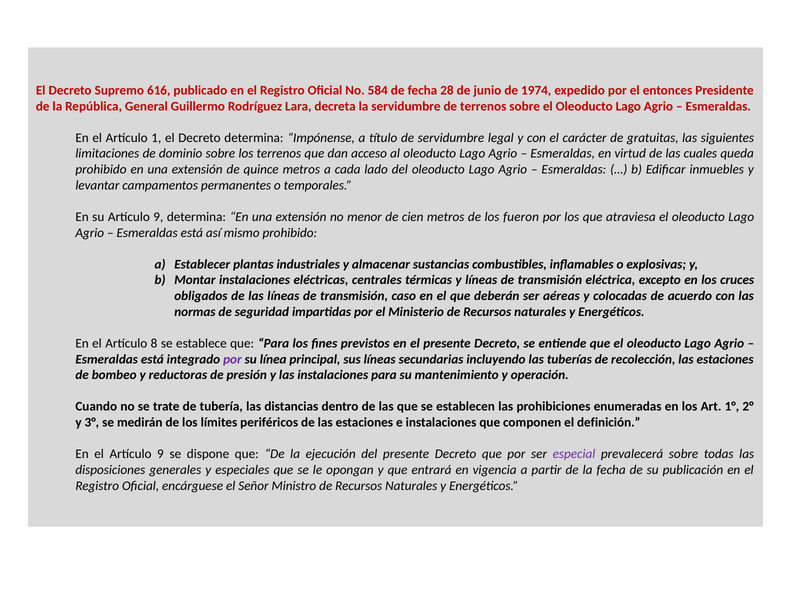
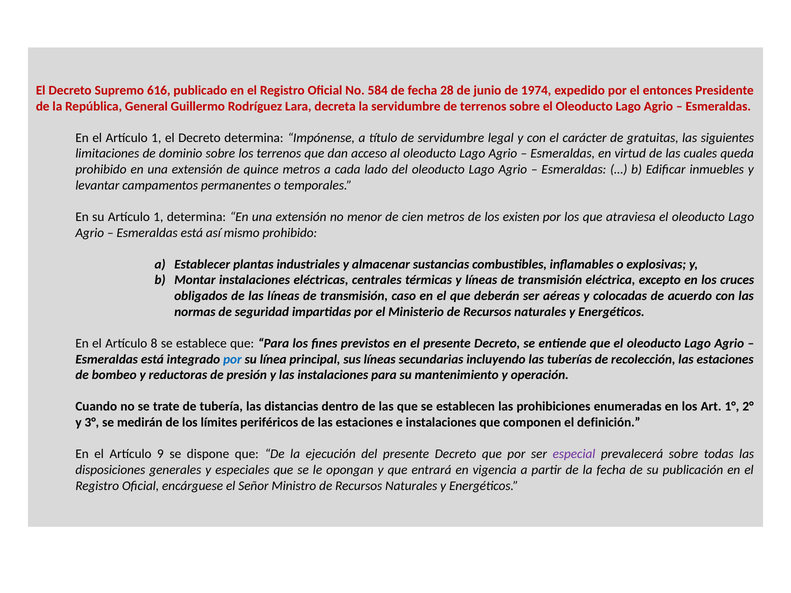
su Artículo 9: 9 -> 1
fueron: fueron -> existen
por at (232, 359) colour: purple -> blue
